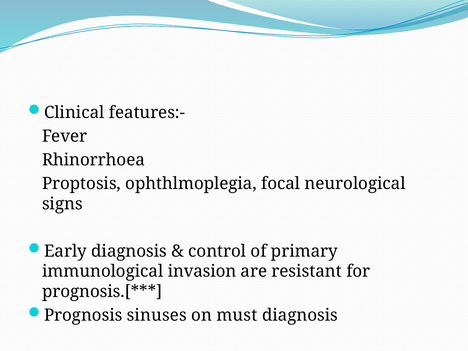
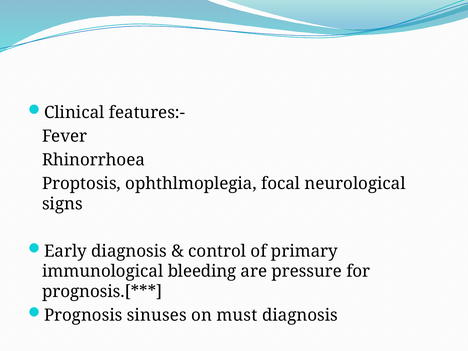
invasion: invasion -> bleeding
resistant: resistant -> pressure
